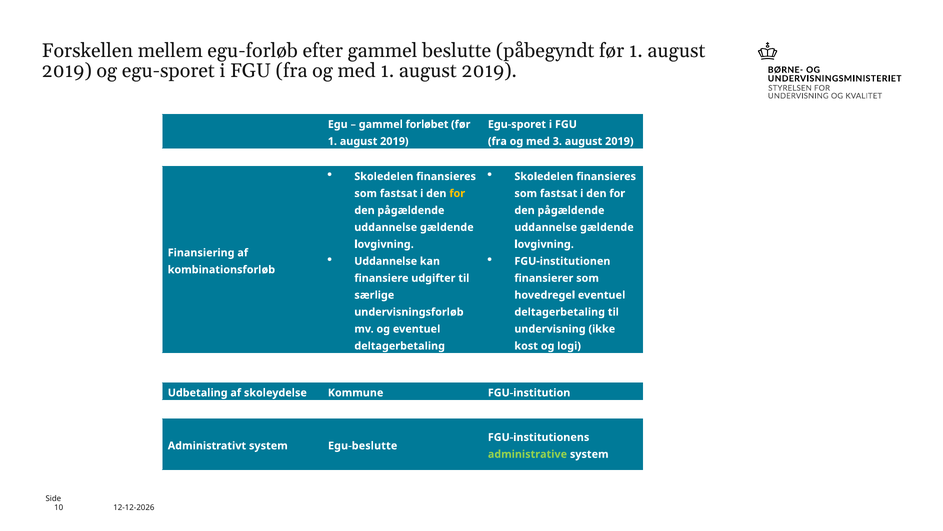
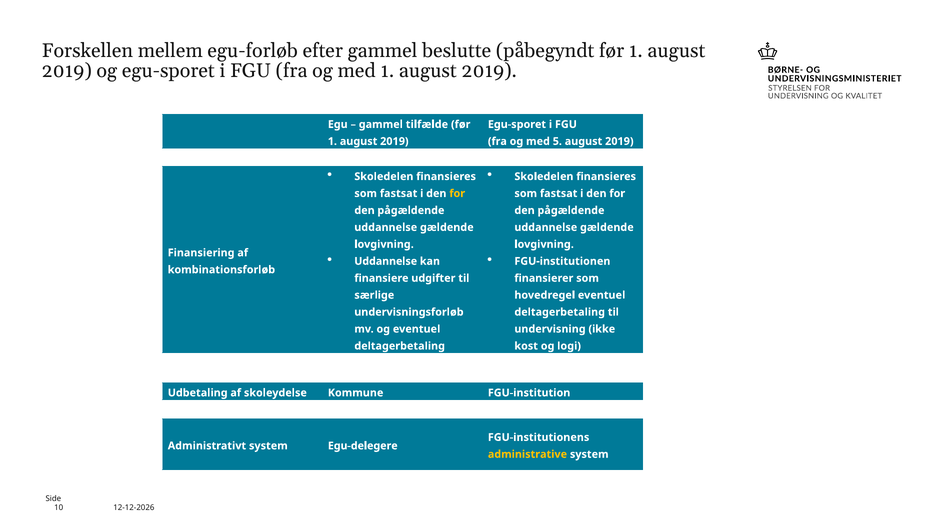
forløbet: forløbet -> tilfælde
3: 3 -> 5
Egu-beslutte: Egu-beslutte -> Egu-delegere
administrative colour: light green -> yellow
